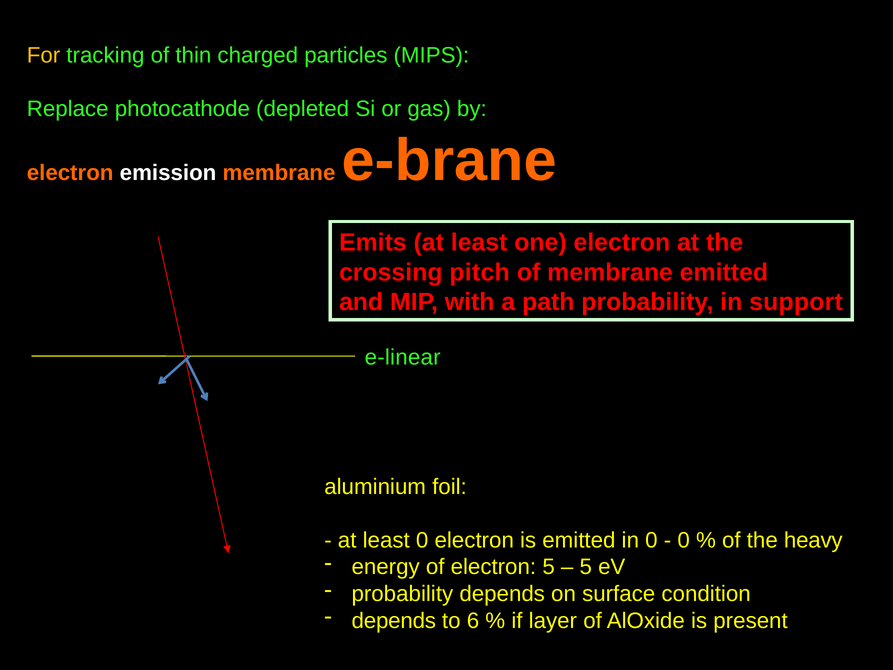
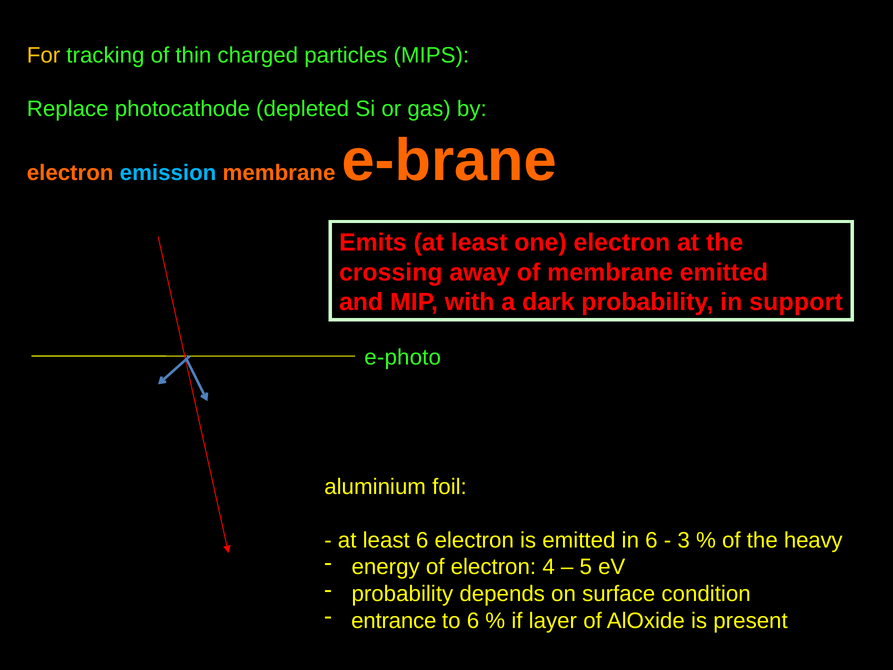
emission colour: white -> light blue
pitch: pitch -> away
path: path -> dark
e-linear: e-linear -> e-photo
least 0: 0 -> 6
in 0: 0 -> 6
0 at (684, 540): 0 -> 3
electron 5: 5 -> 4
depends at (394, 620): depends -> entrance
